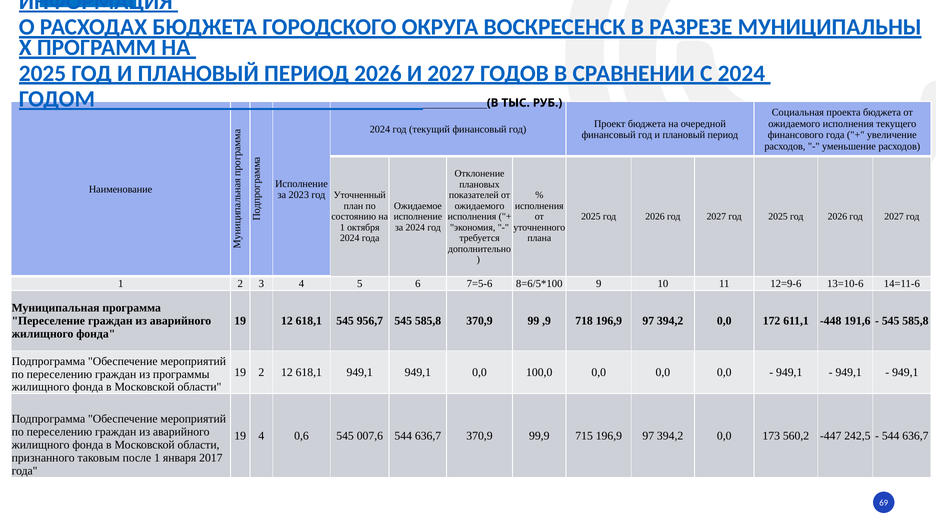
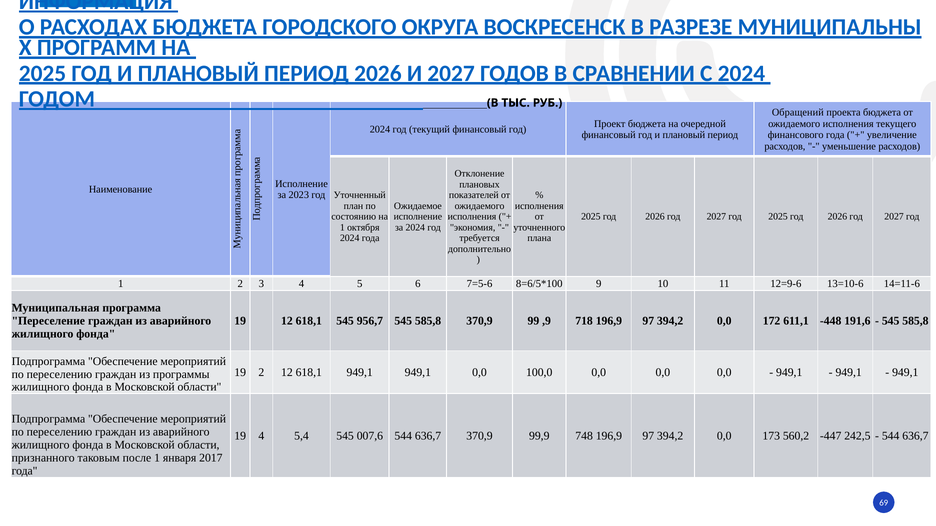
Социальная: Социальная -> Обращений
0,6: 0,6 -> 5,4
715: 715 -> 748
